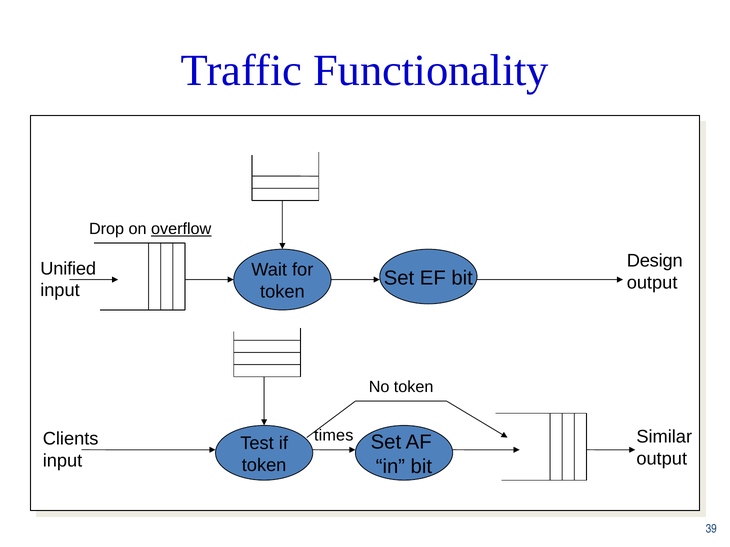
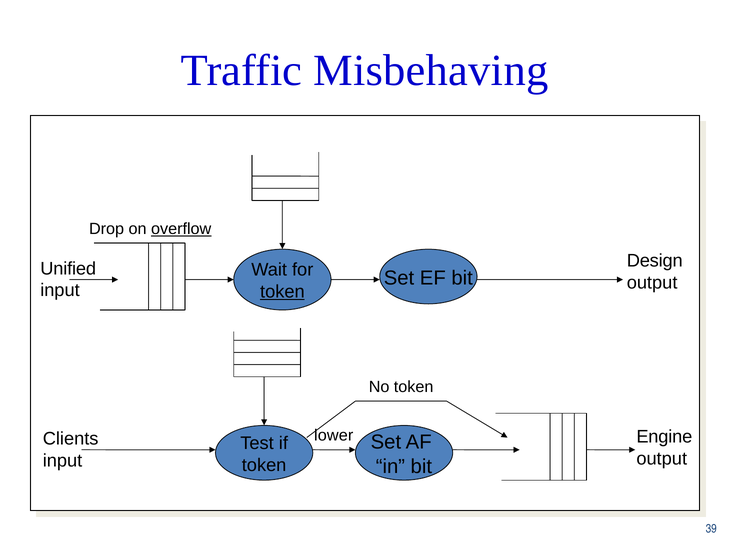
Functionality: Functionality -> Misbehaving
token at (282, 292) underline: none -> present
times: times -> lower
Similar: Similar -> Engine
